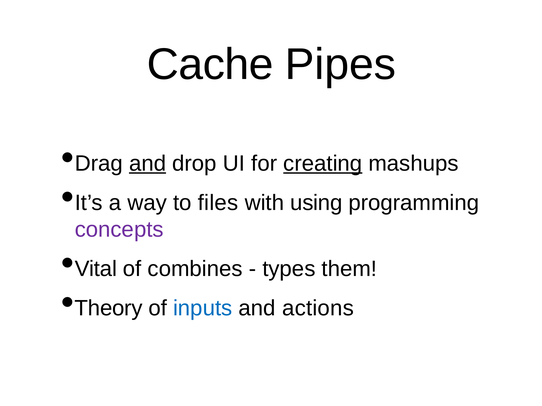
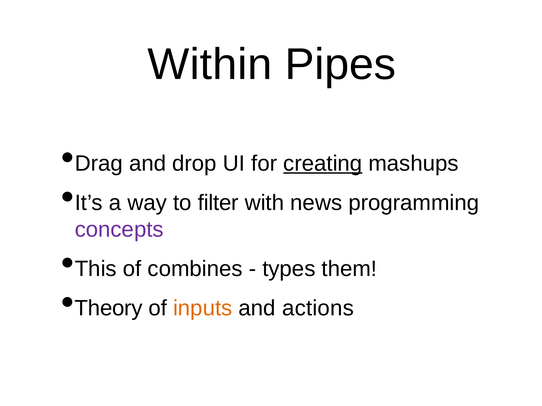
Cache: Cache -> Within
and at (148, 164) underline: present -> none
files: files -> filter
using: using -> news
Vital: Vital -> This
inputs colour: blue -> orange
